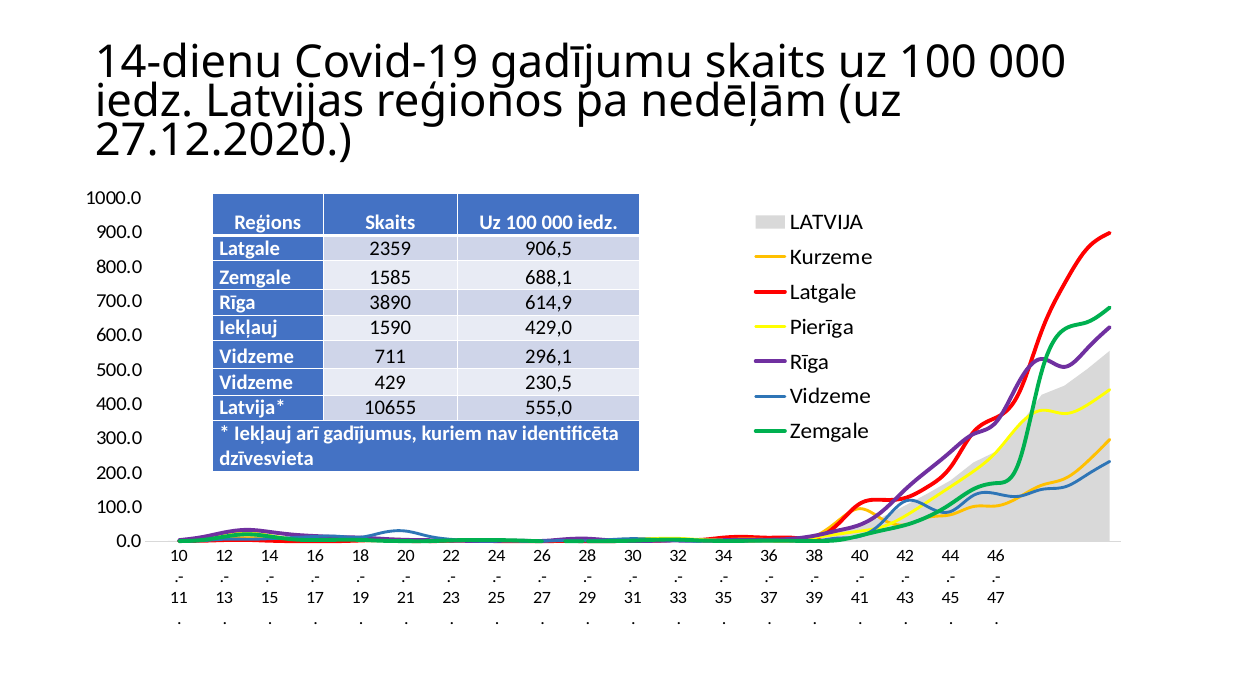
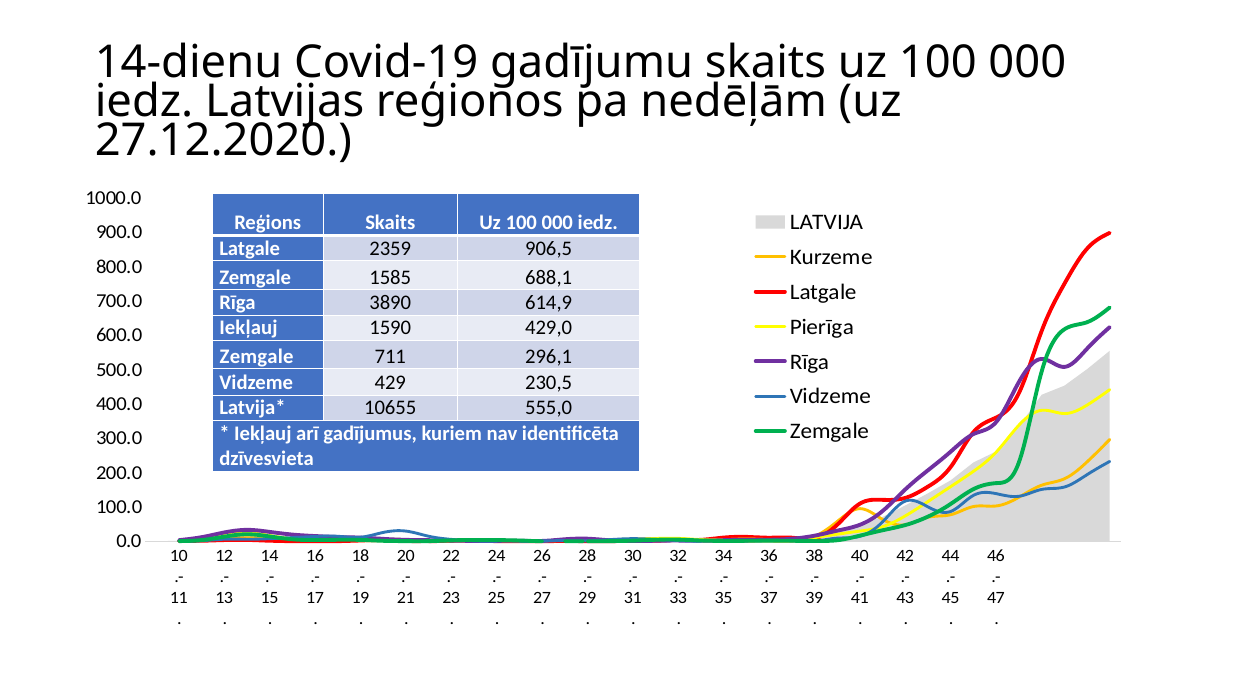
Vidzeme at (257, 356): Vidzeme -> Zemgale
